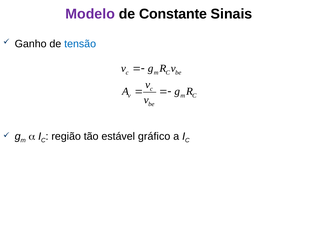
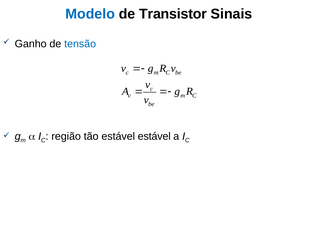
Modelo colour: purple -> blue
Constante: Constante -> Transistor
estável gráfico: gráfico -> estável
